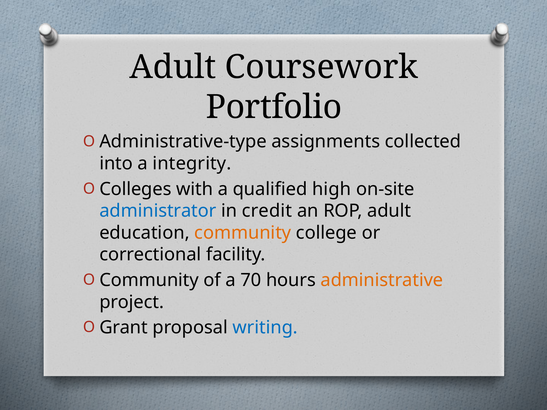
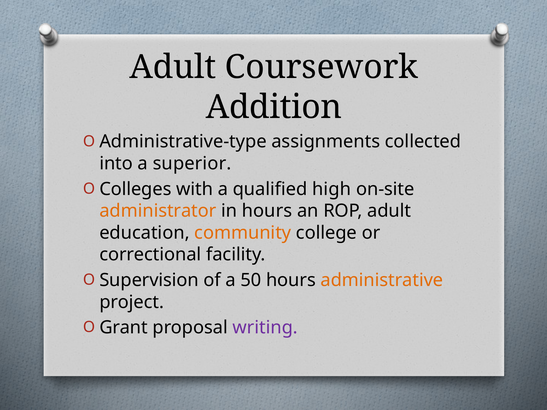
Portfolio: Portfolio -> Addition
integrity: integrity -> superior
administrator colour: blue -> orange
in credit: credit -> hours
Community at (149, 280): Community -> Supervision
70: 70 -> 50
writing colour: blue -> purple
